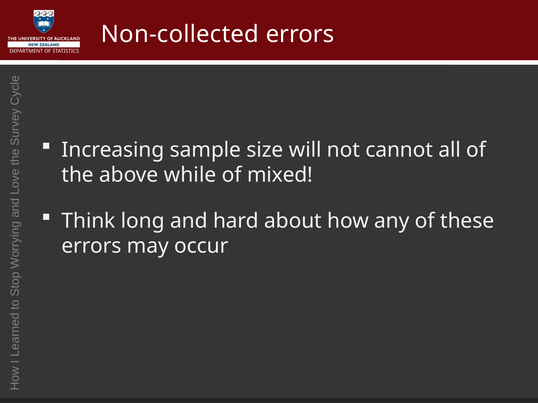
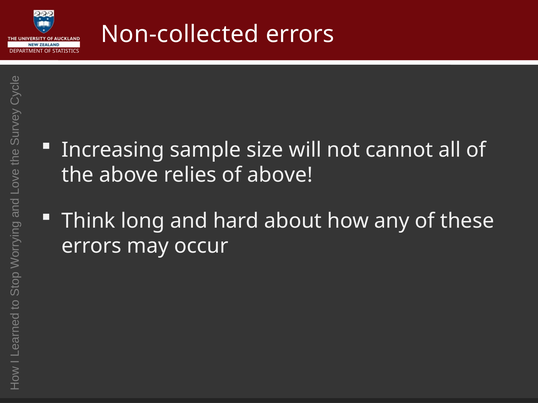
while: while -> relies
of mixed: mixed -> above
